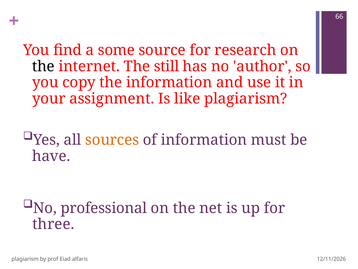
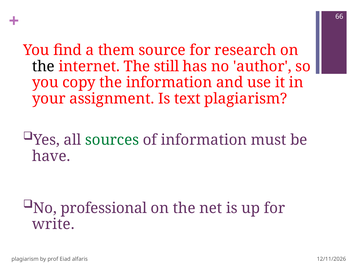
some: some -> them
like: like -> text
sources colour: orange -> green
three: three -> write
